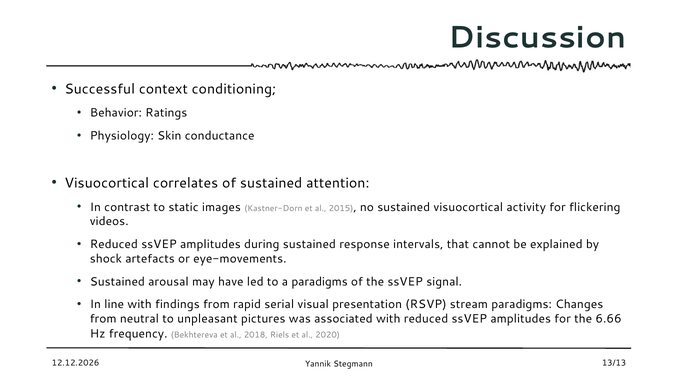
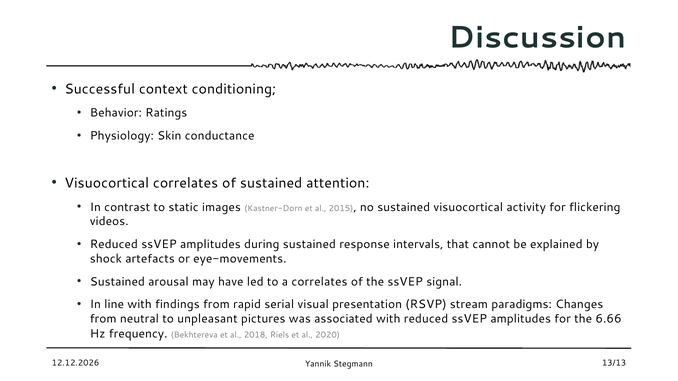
a paradigms: paradigms -> correlates
